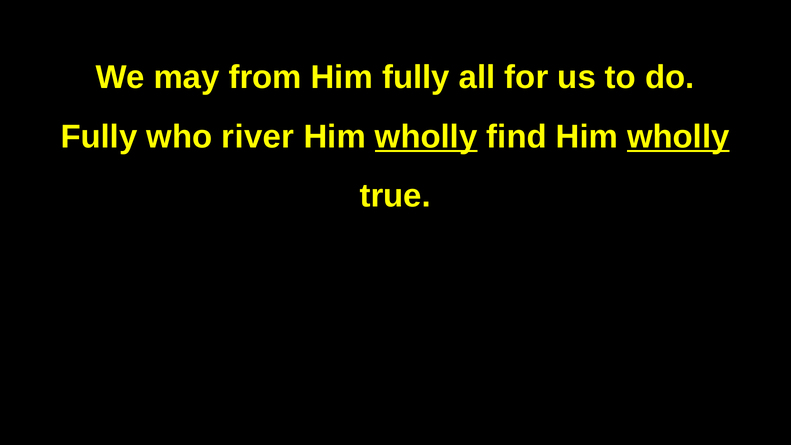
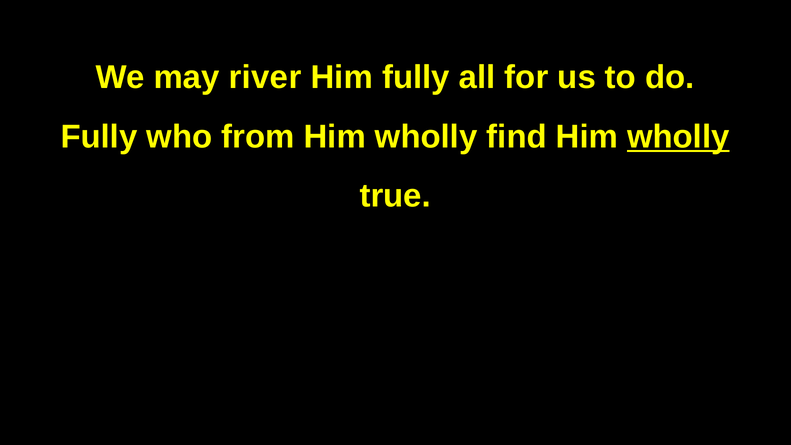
from: from -> river
river: river -> from
wholly at (426, 137) underline: present -> none
